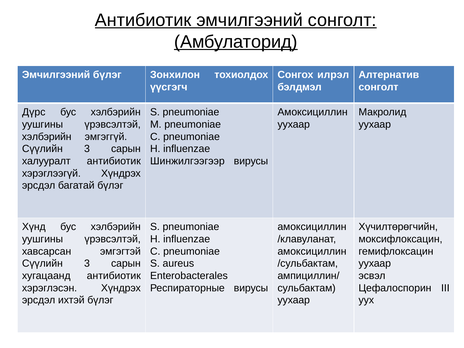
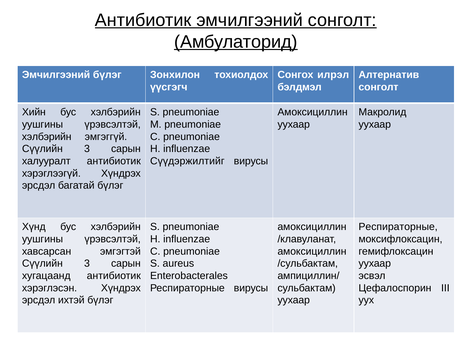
Дүрс: Дүрс -> Хийн
Шинжилгээгээр: Шинжилгээгээр -> Сүүдэржилтийг
Хүчилтөрөгчийн at (398, 227): Хүчилтөрөгчийн -> Респираторные
